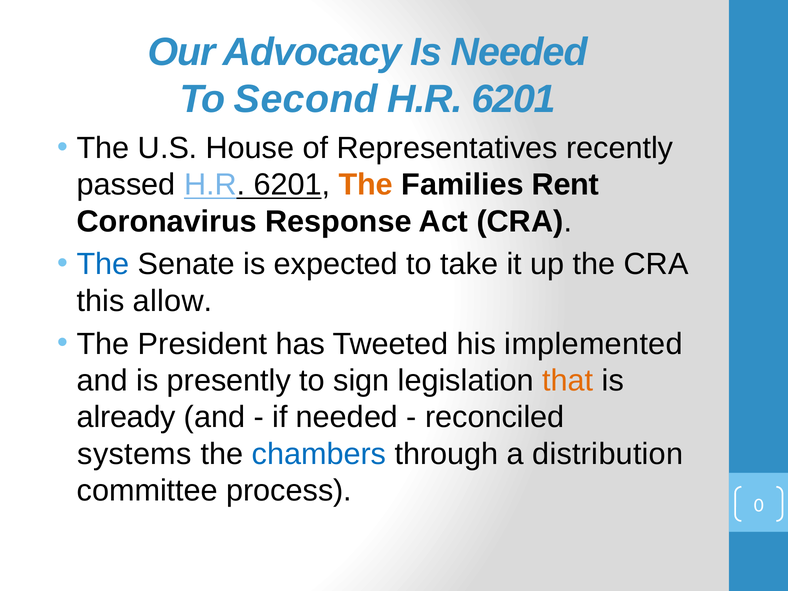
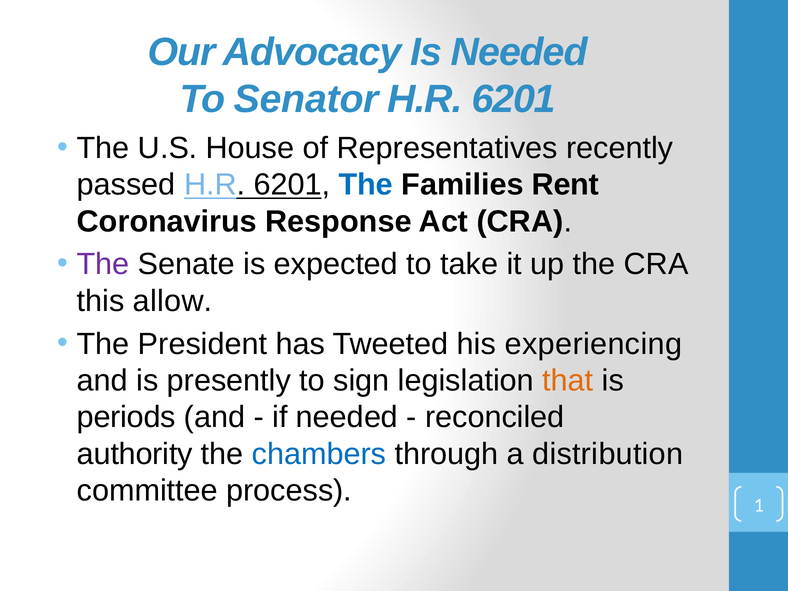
Second: Second -> Senator
The at (366, 185) colour: orange -> blue
The at (103, 264) colour: blue -> purple
implemented: implemented -> experiencing
already: already -> periods
systems: systems -> authority
0: 0 -> 1
